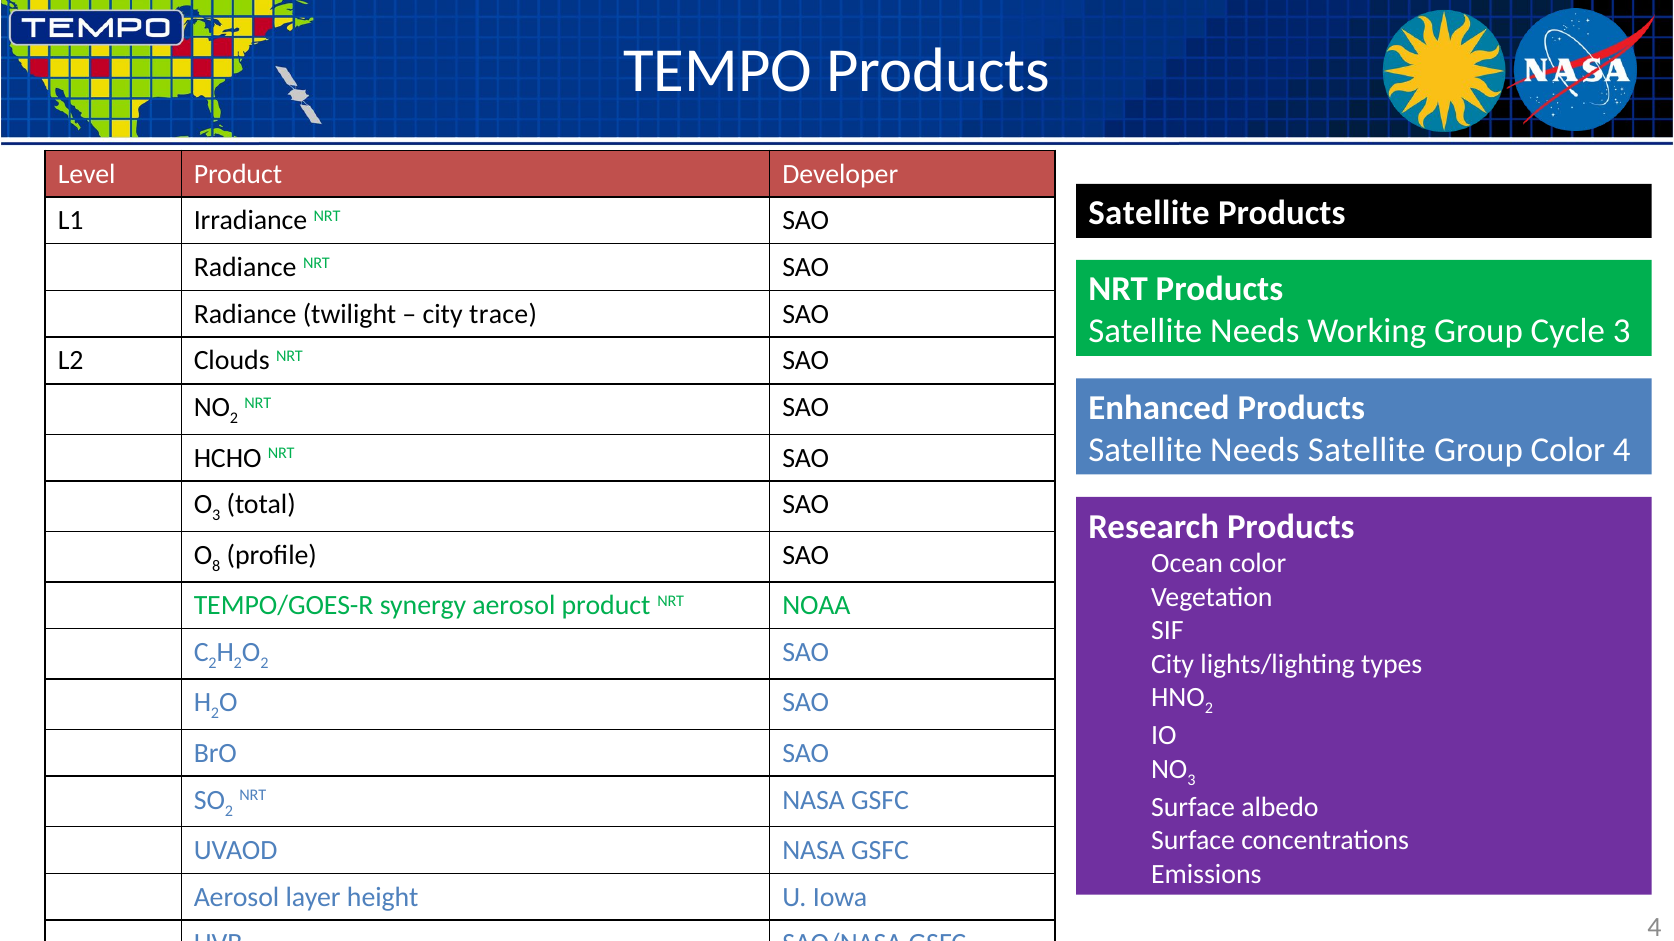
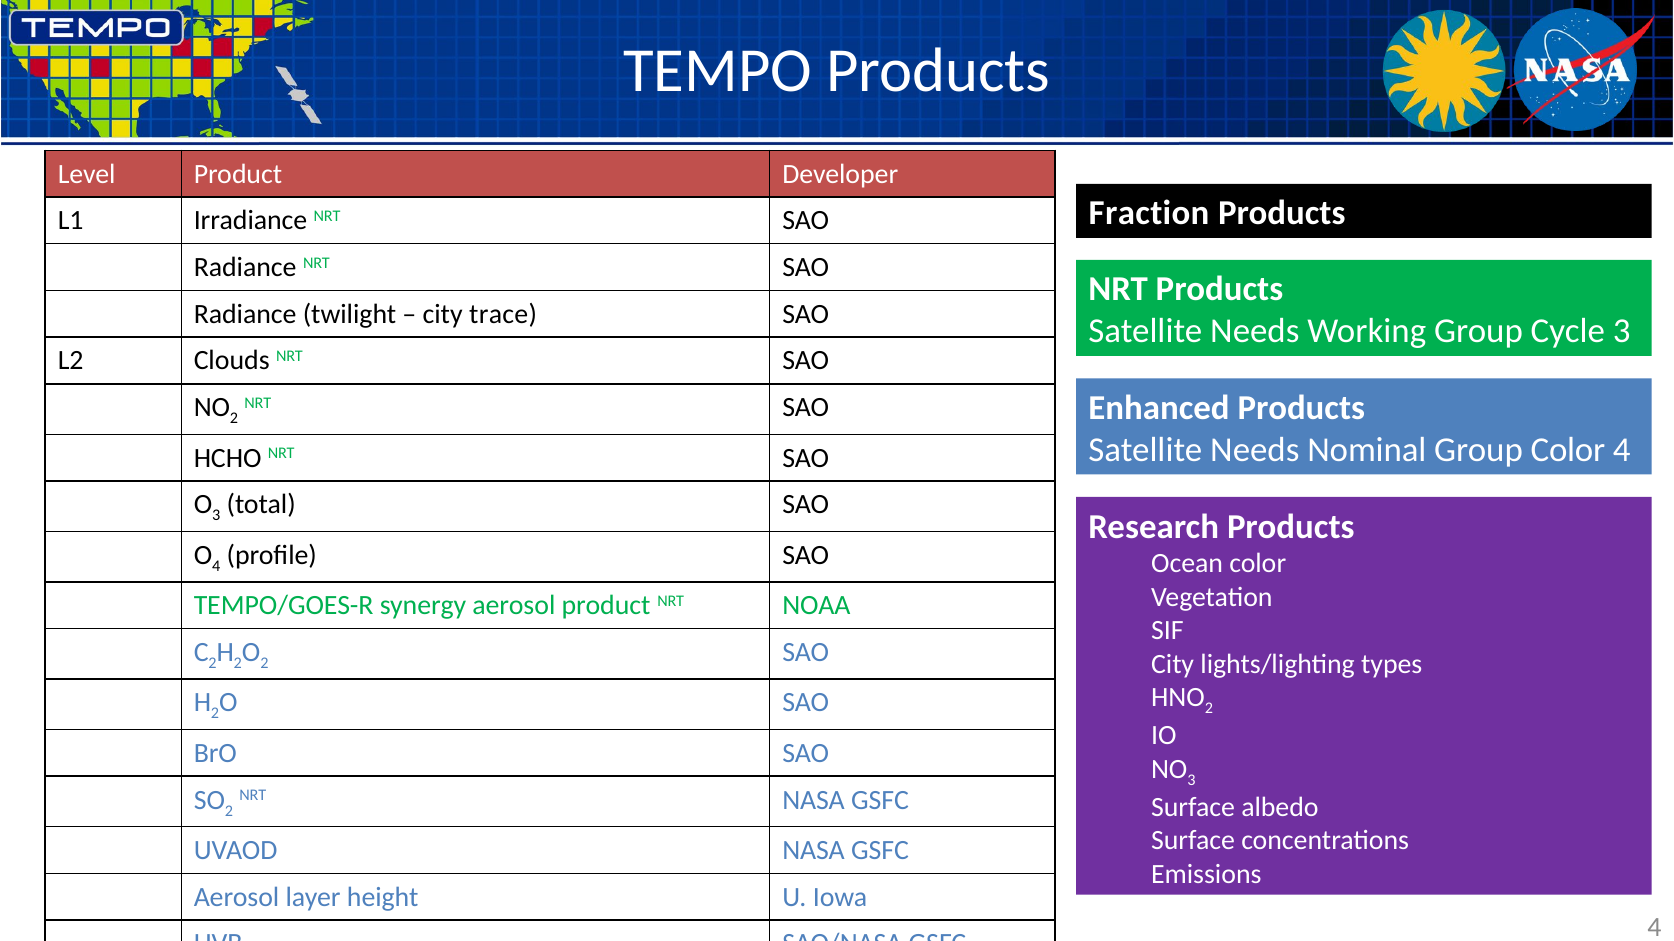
Satellite at (1149, 213): Satellite -> Fraction
Needs Satellite: Satellite -> Nominal
8 at (216, 566): 8 -> 4
